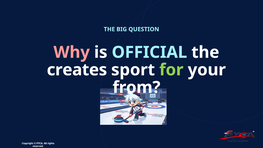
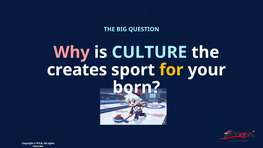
OFFICIAL: OFFICIAL -> CULTURE
for colour: light green -> yellow
from: from -> born
